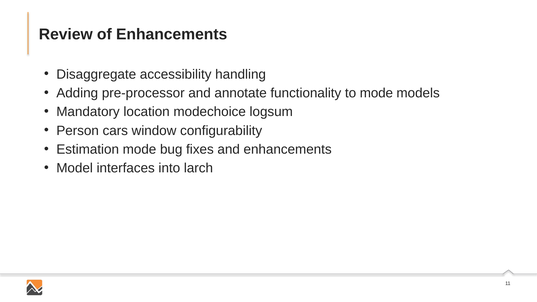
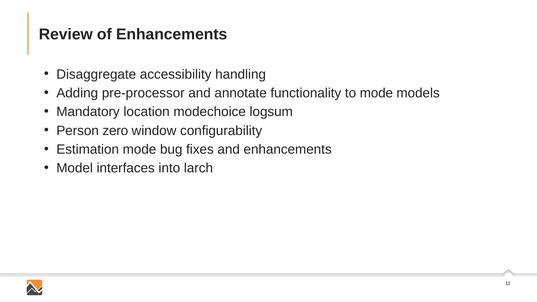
cars: cars -> zero
